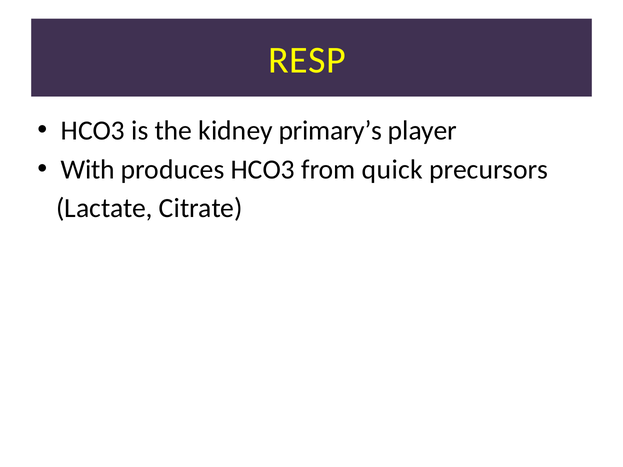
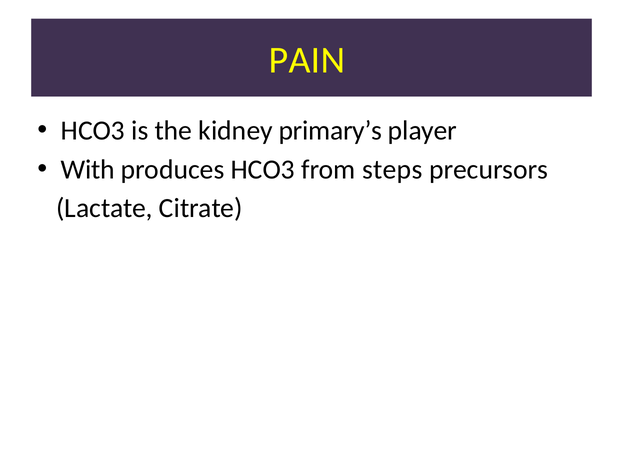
RESP: RESP -> PAIN
quick: quick -> steps
